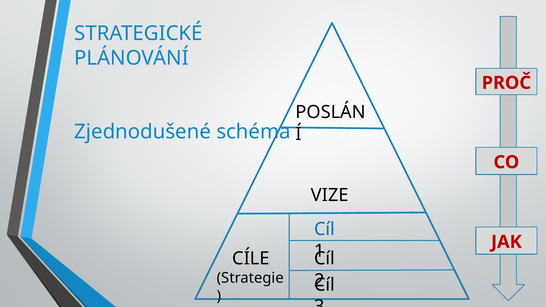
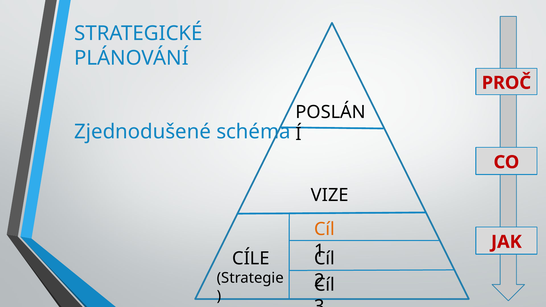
Cíl at (324, 229) colour: blue -> orange
